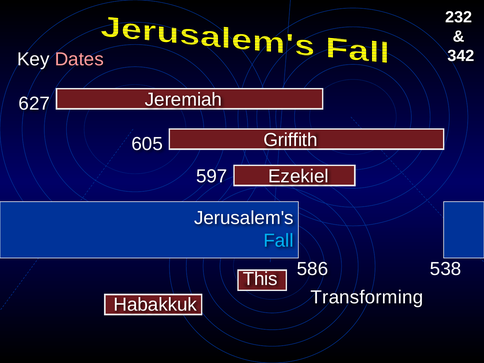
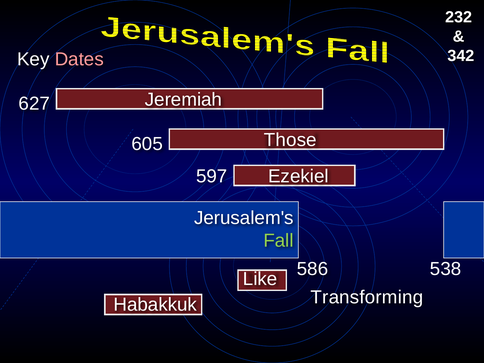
Griffith: Griffith -> Those
Fall colour: light blue -> light green
This: This -> Like
